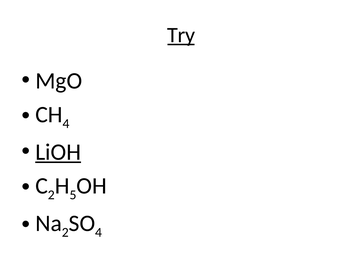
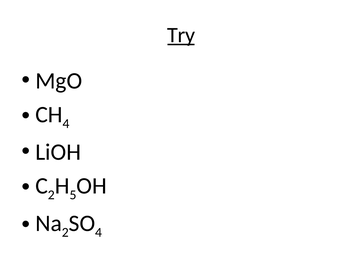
LiOH underline: present -> none
